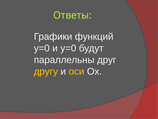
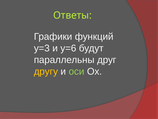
y=0 at (42, 48): y=0 -> y=3
и y=0: y=0 -> y=6
оси colour: yellow -> light green
